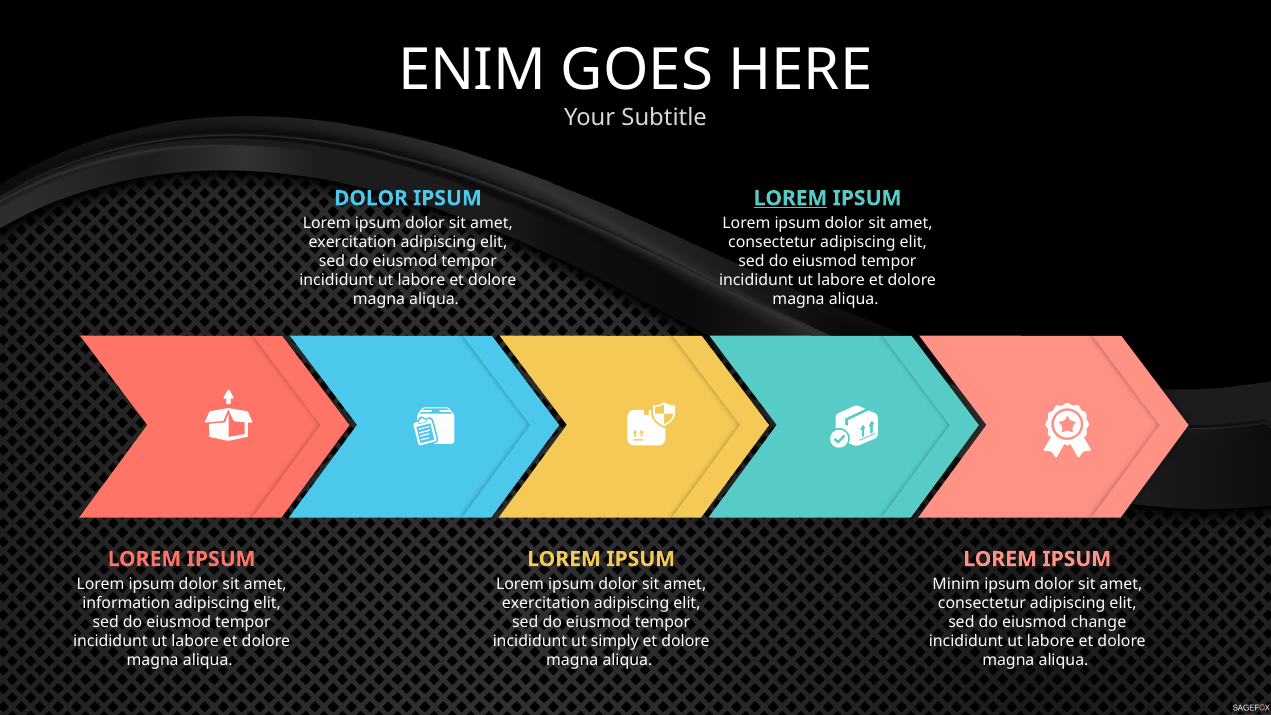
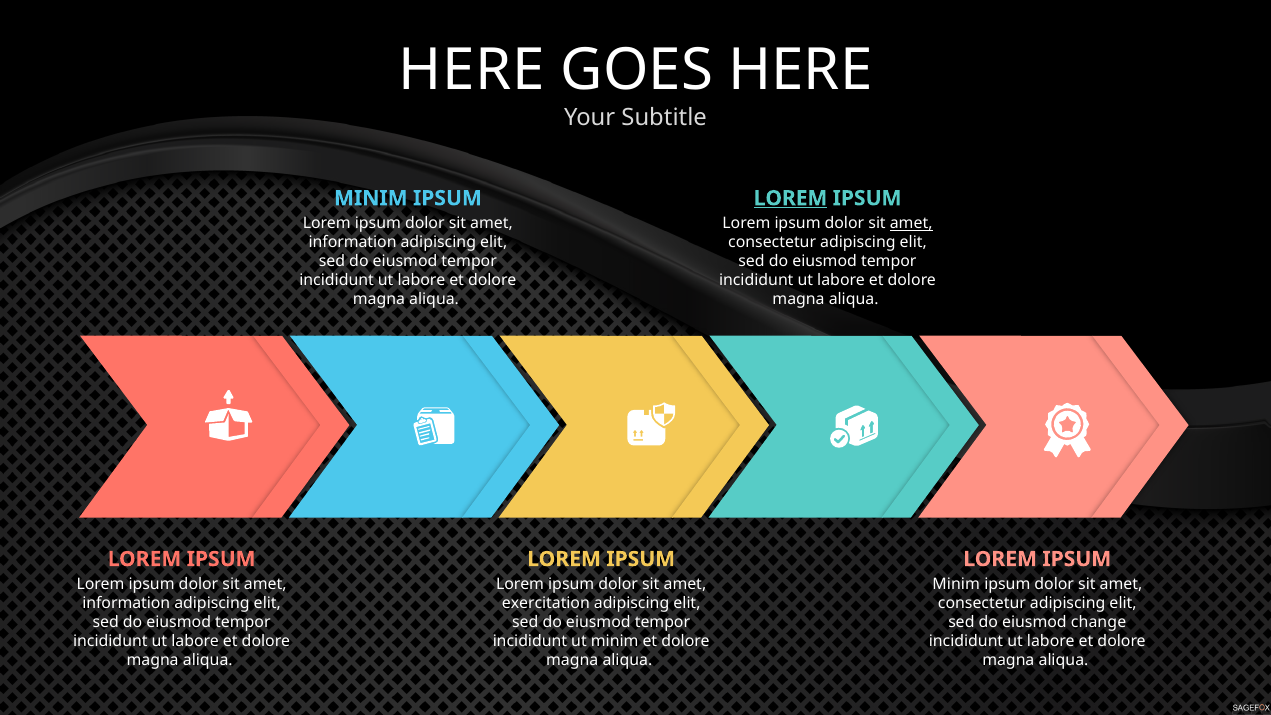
ENIM at (472, 71): ENIM -> HERE
DOLOR at (371, 198): DOLOR -> MINIM
amet at (911, 223) underline: none -> present
exercitation at (353, 242): exercitation -> information
ut simply: simply -> minim
